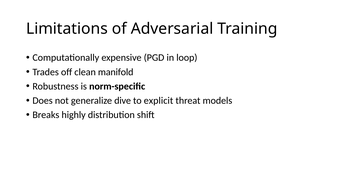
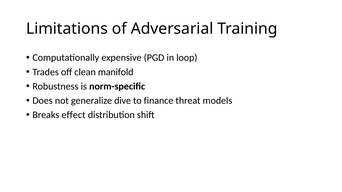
explicit: explicit -> finance
highly: highly -> effect
